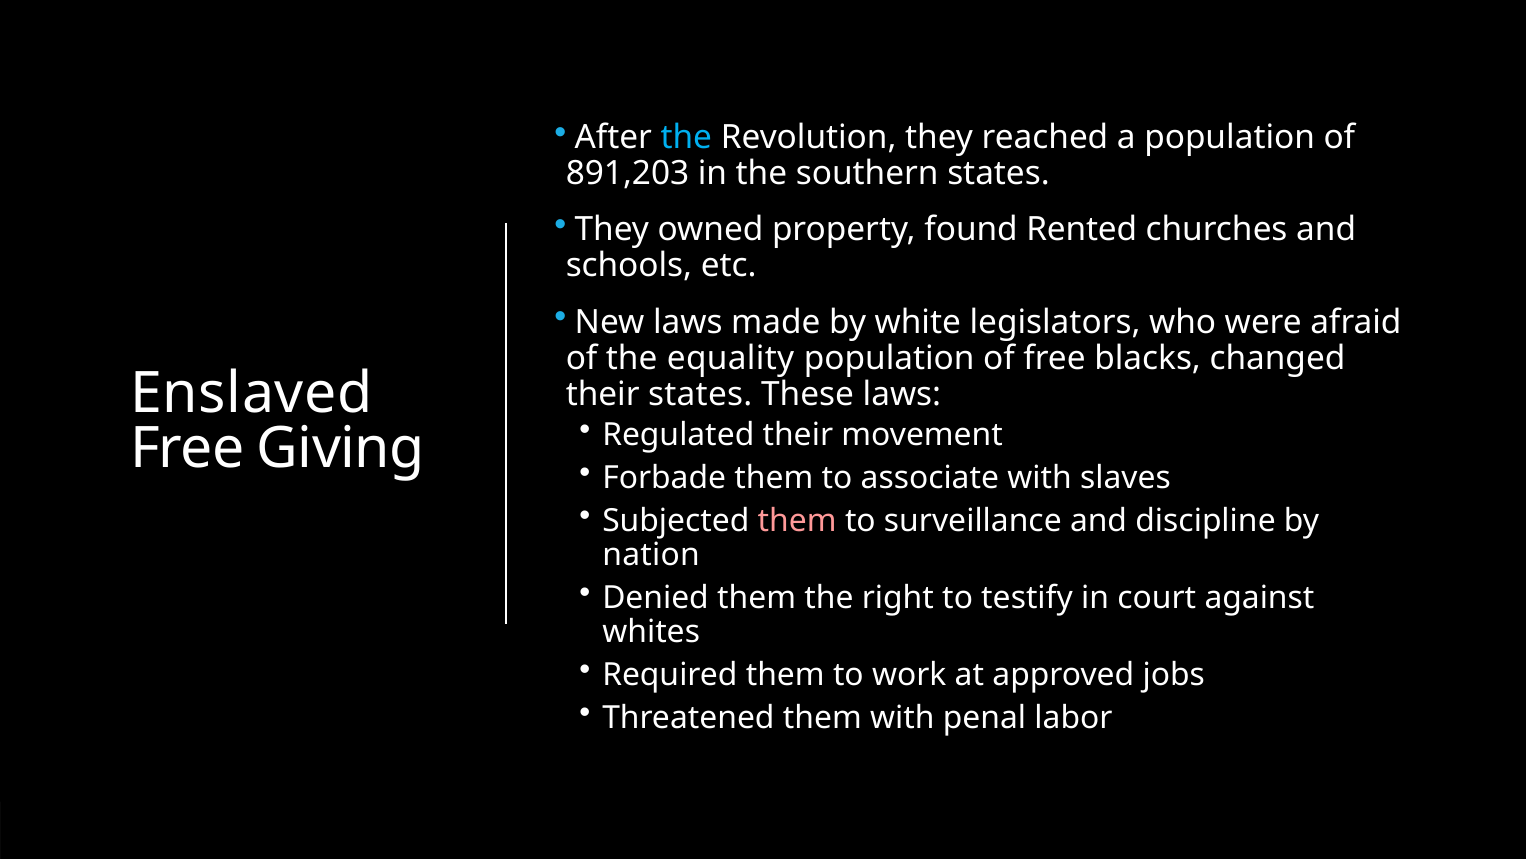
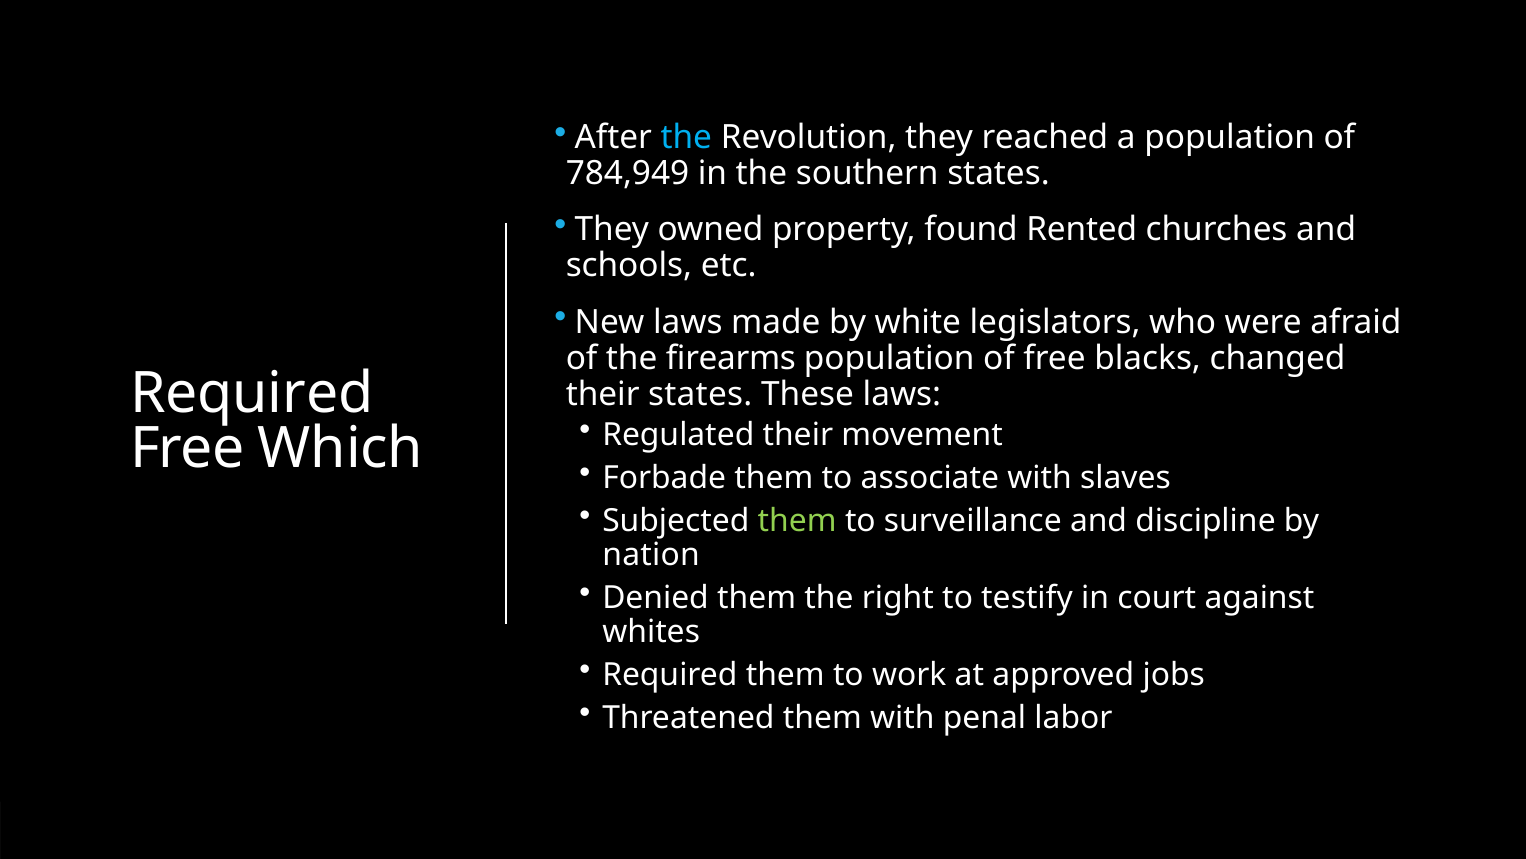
891,203: 891,203 -> 784,949
equality: equality -> firearms
Enslaved at (251, 393): Enslaved -> Required
Giving: Giving -> Which
them at (797, 520) colour: pink -> light green
